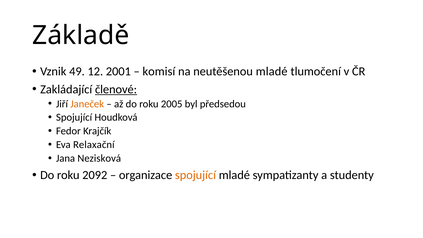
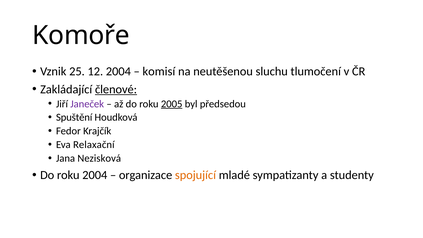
Základě: Základě -> Komoře
49: 49 -> 25
12 2001: 2001 -> 2004
neutěšenou mladé: mladé -> sluchu
Janeček colour: orange -> purple
2005 underline: none -> present
Spojující at (74, 117): Spojující -> Spuštění
roku 2092: 2092 -> 2004
